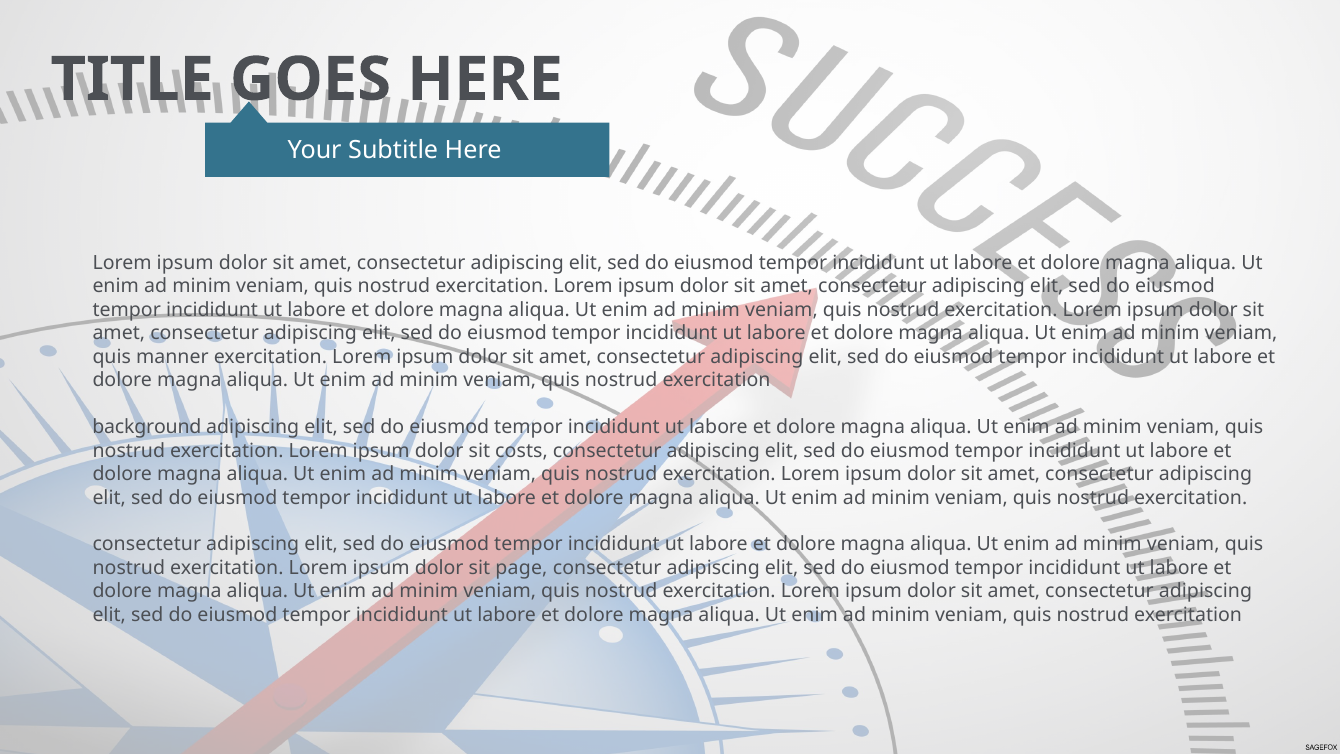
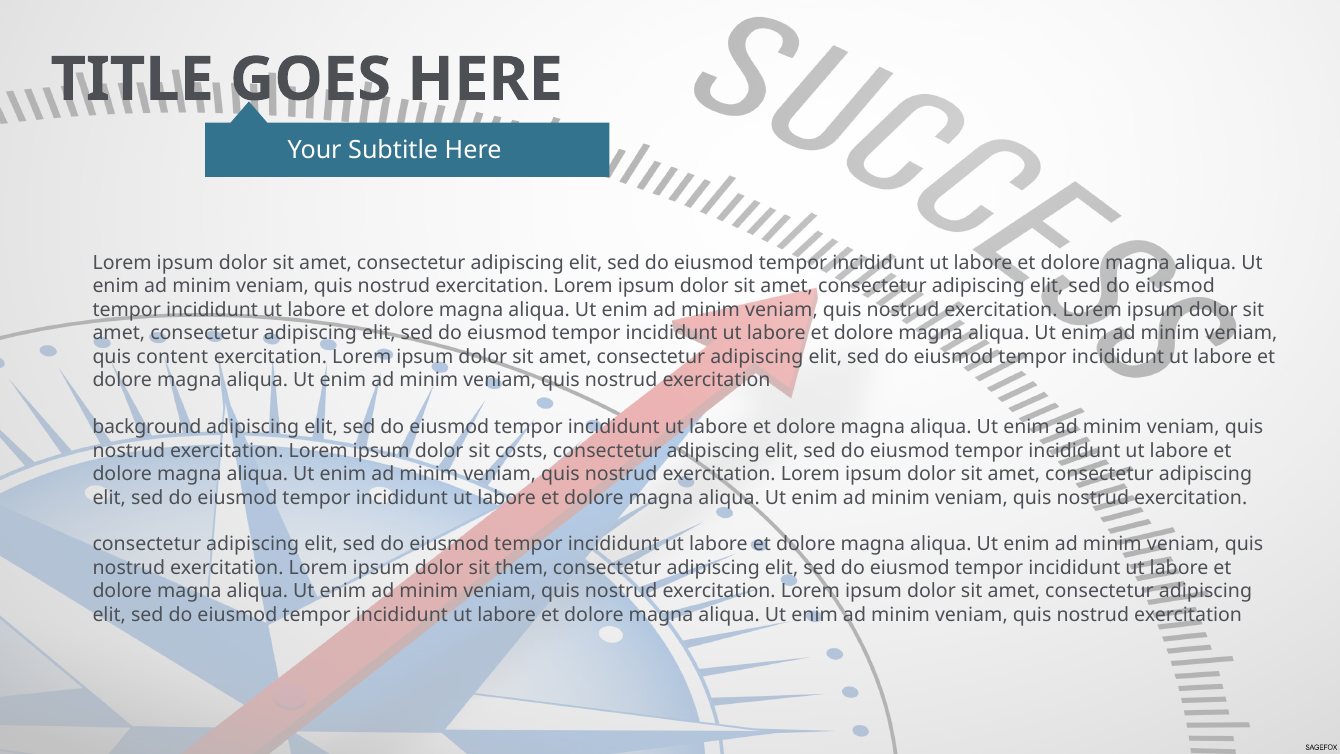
manner: manner -> content
page: page -> them
